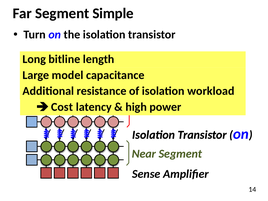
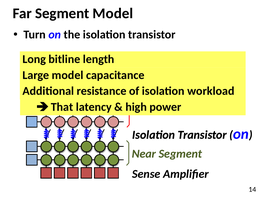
Segment Simple: Simple -> Model
Cost: Cost -> That
